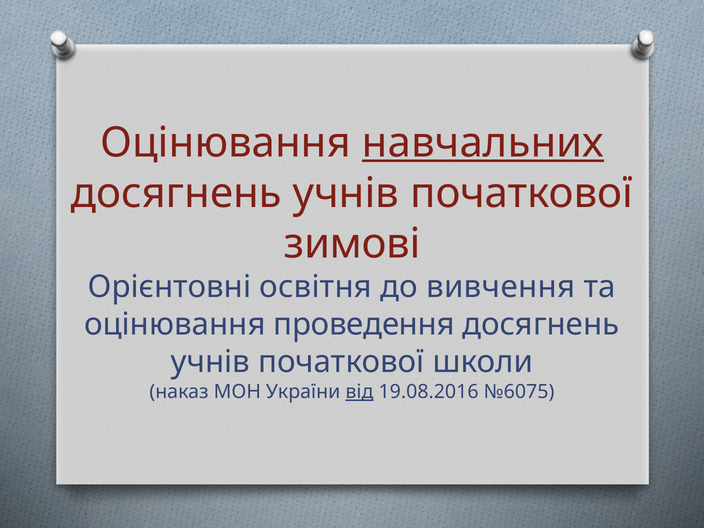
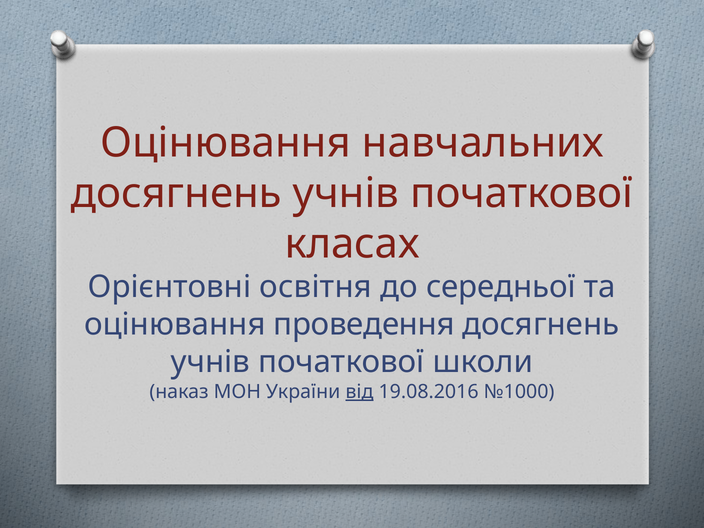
навчальних underline: present -> none
зимові: зимові -> класах
вивчення: вивчення -> середньої
№6075: №6075 -> №1000
